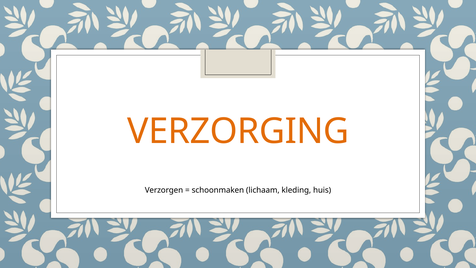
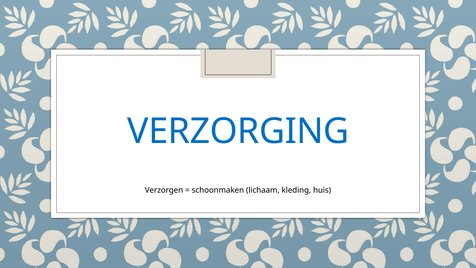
VERZORGING colour: orange -> blue
